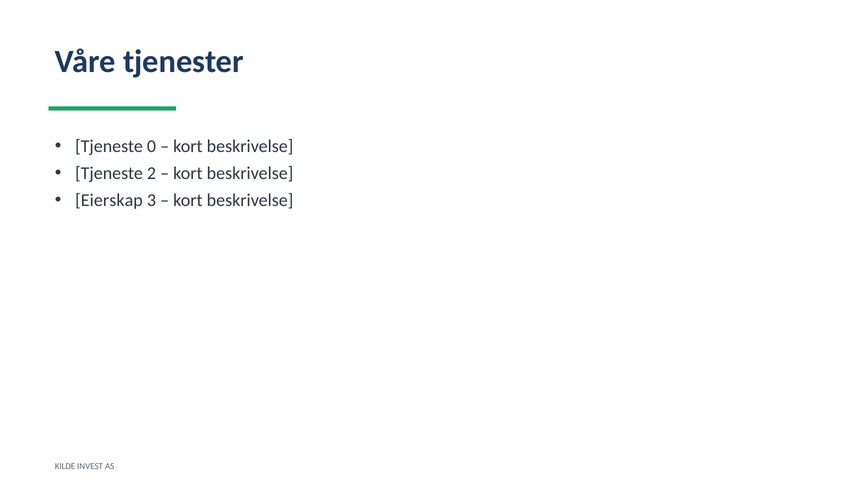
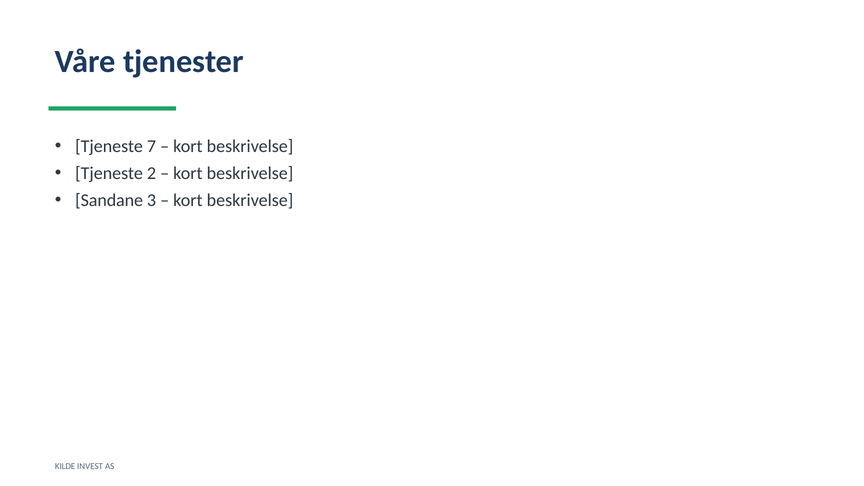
0: 0 -> 7
Eierskap: Eierskap -> Sandane
